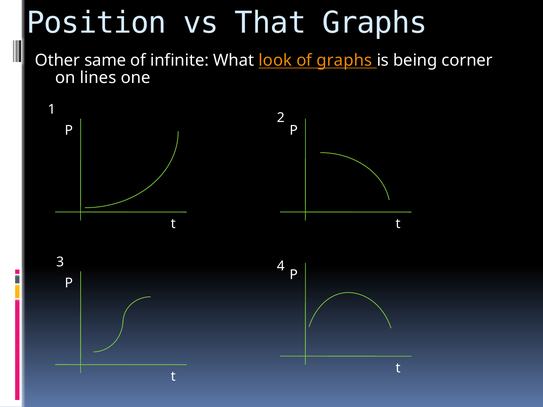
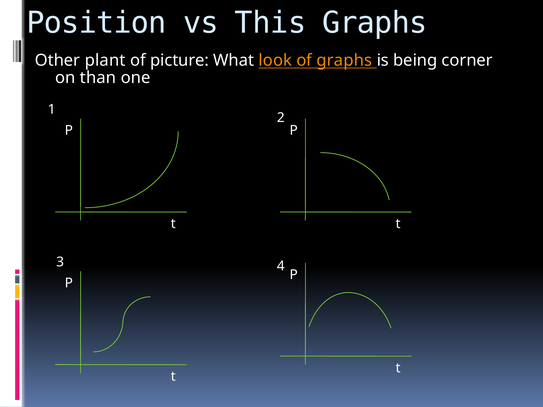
That: That -> This
same: same -> plant
infinite: infinite -> picture
lines: lines -> than
